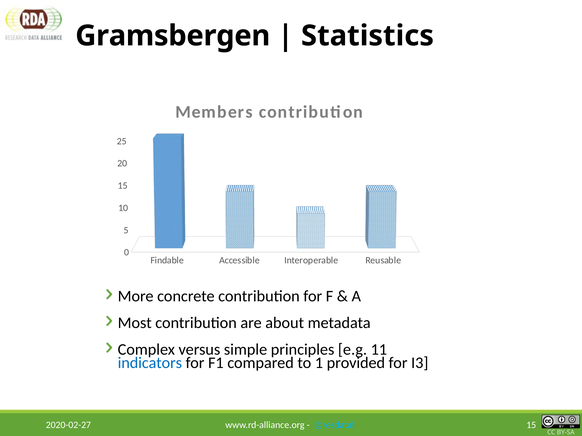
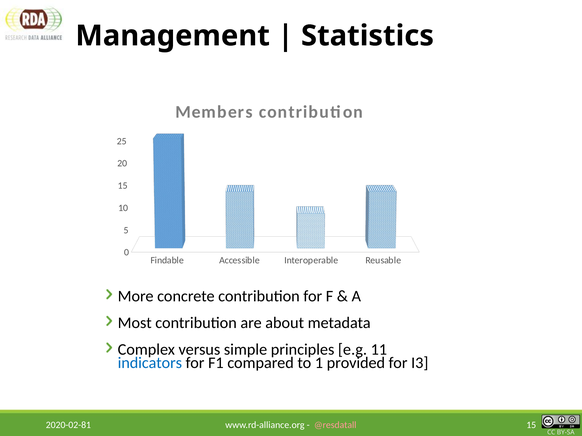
Gramsbergen: Gramsbergen -> Management
2020-02-27: 2020-02-27 -> 2020-02-81
@resdatall colour: light blue -> pink
